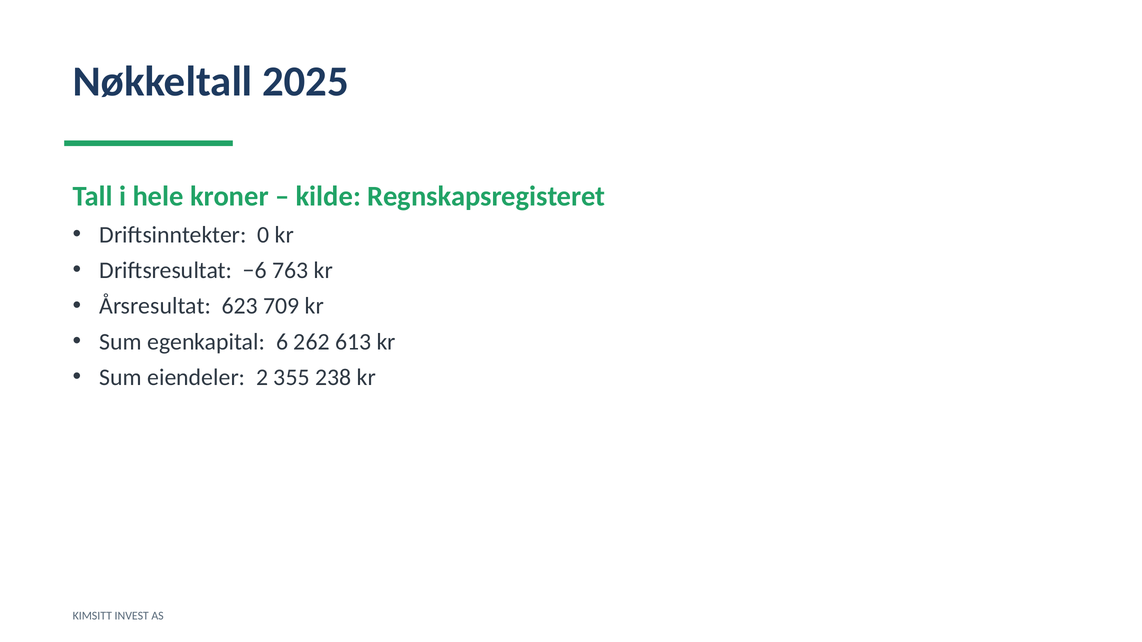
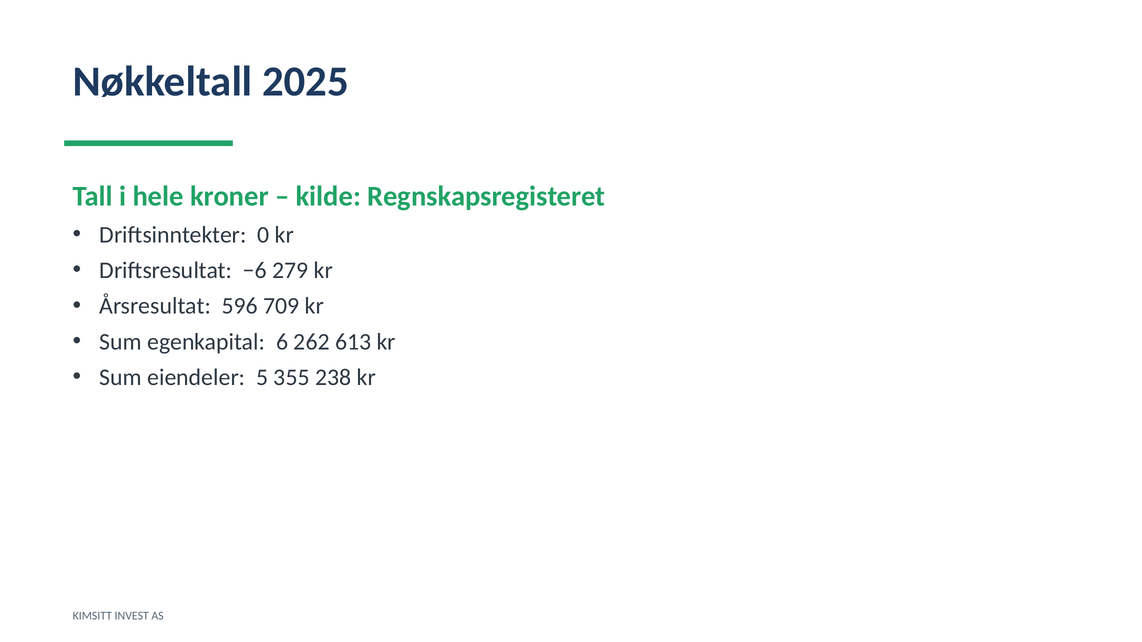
763: 763 -> 279
623: 623 -> 596
2: 2 -> 5
